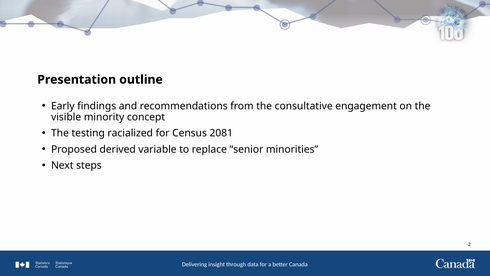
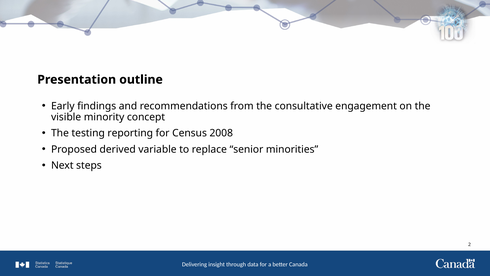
racialized: racialized -> reporting
2081: 2081 -> 2008
